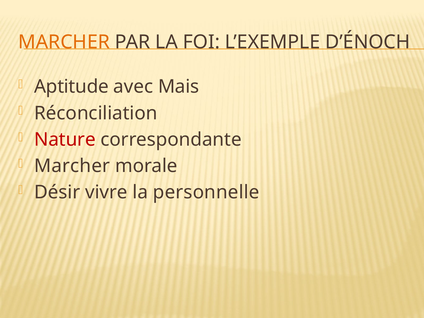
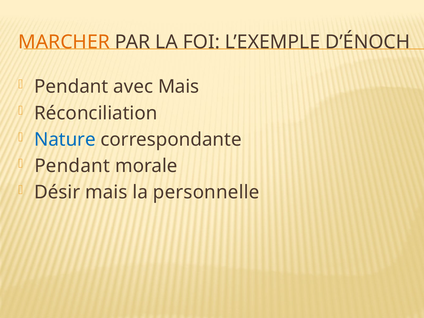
Aptitude at (71, 87): Aptitude -> Pendant
Nature colour: red -> blue
Marcher at (72, 166): Marcher -> Pendant
Désir vivre: vivre -> mais
